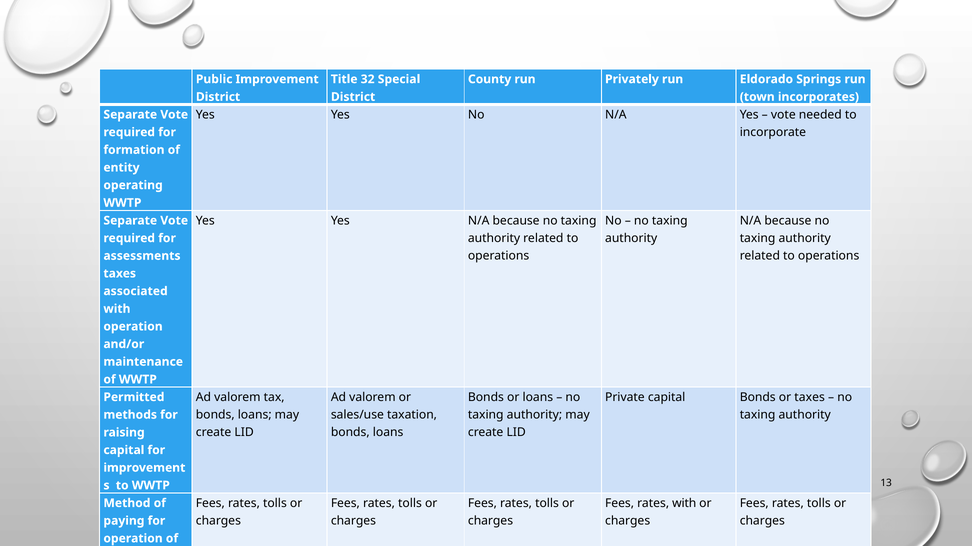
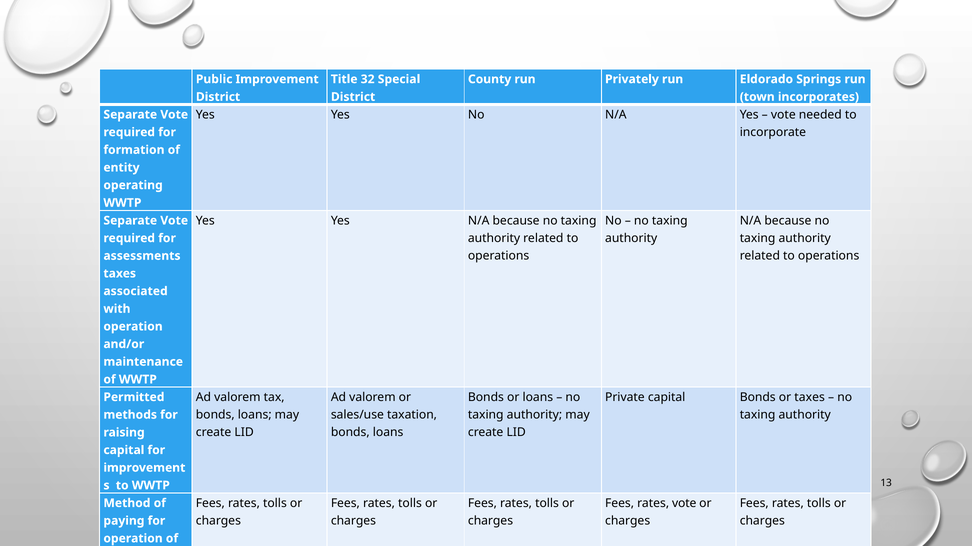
rates with: with -> vote
